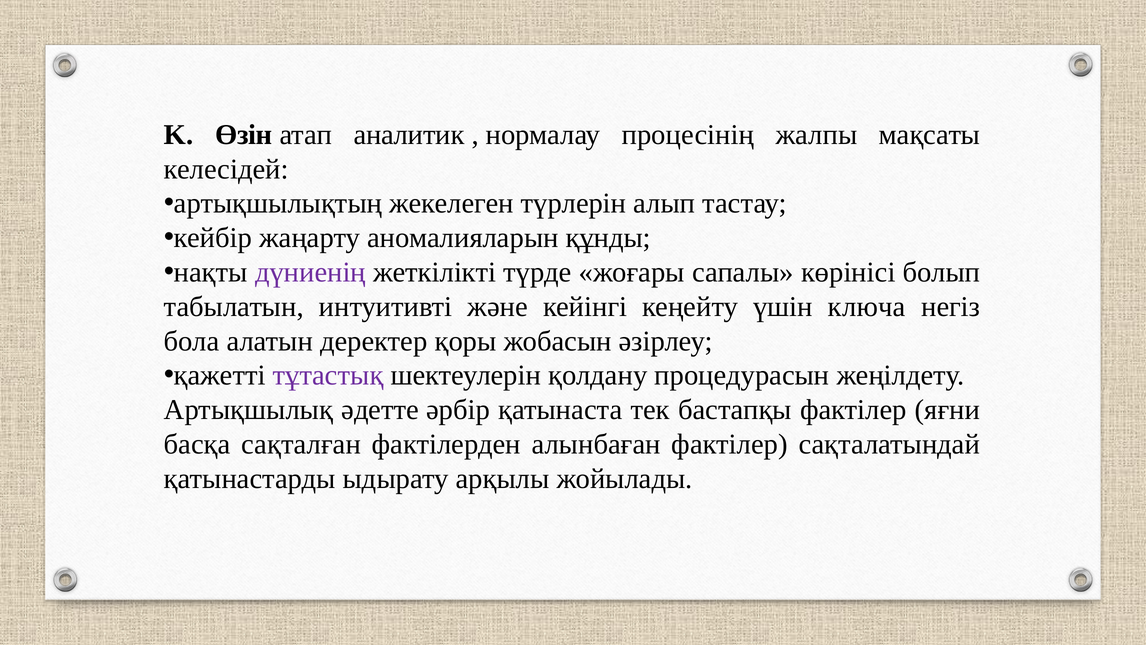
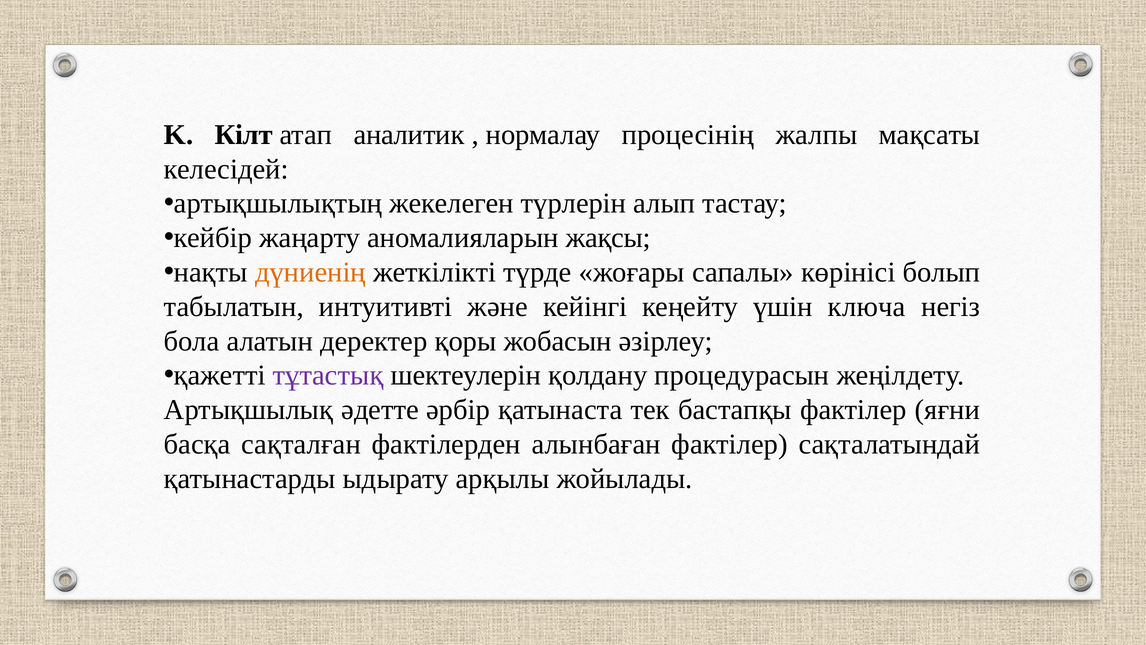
Өзін: Өзін -> Кілт
құнды: құнды -> жақсы
дүниенің colour: purple -> orange
